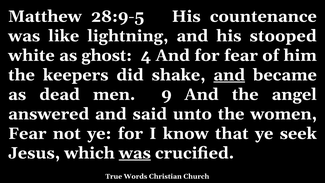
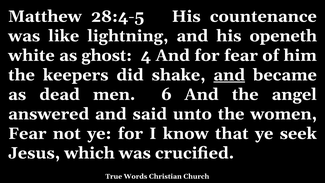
28:9-5: 28:9-5 -> 28:4-5
stooped: stooped -> openeth
9: 9 -> 6
was at (135, 153) underline: present -> none
